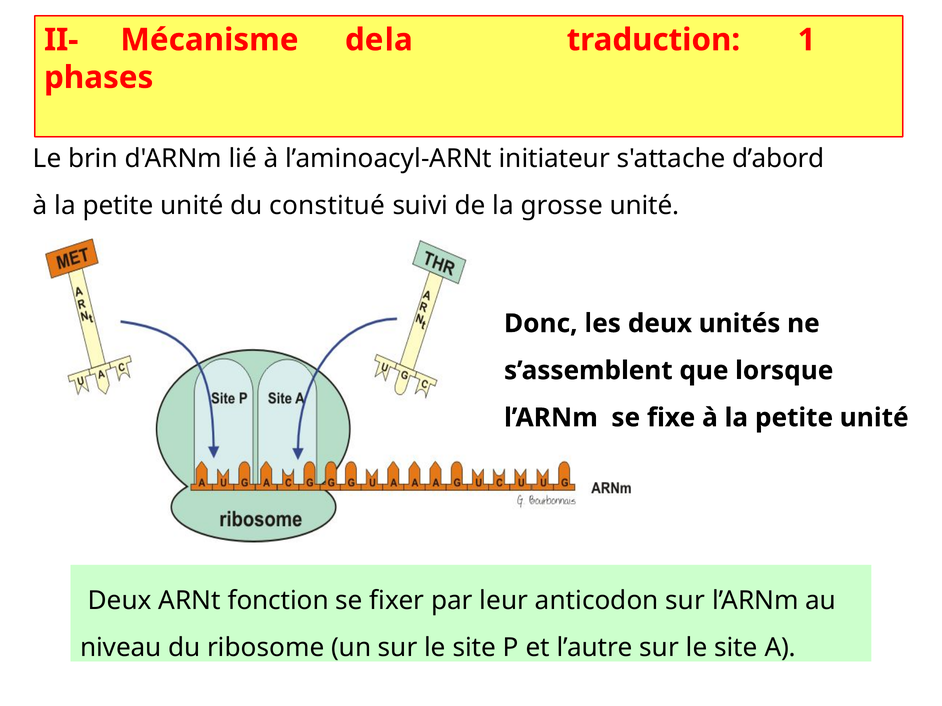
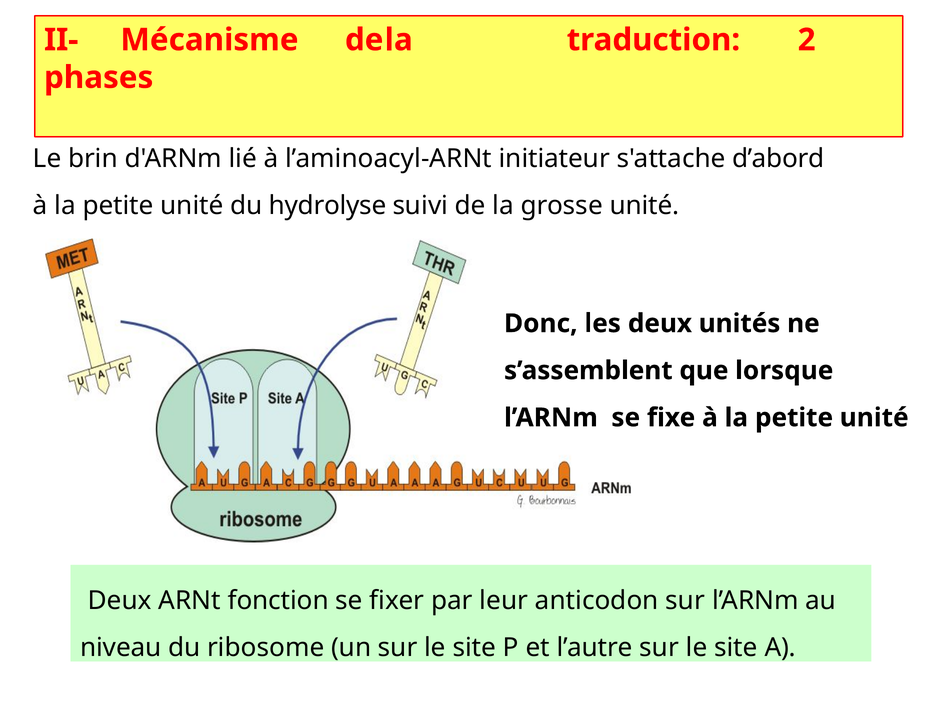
1: 1 -> 2
constitué: constitué -> hydrolyse
